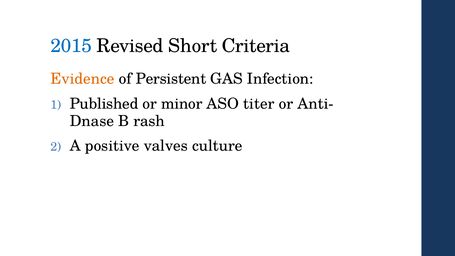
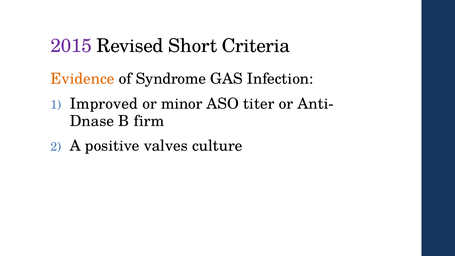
2015 colour: blue -> purple
Persistent: Persistent -> Syndrome
Published: Published -> Improved
rash: rash -> firm
